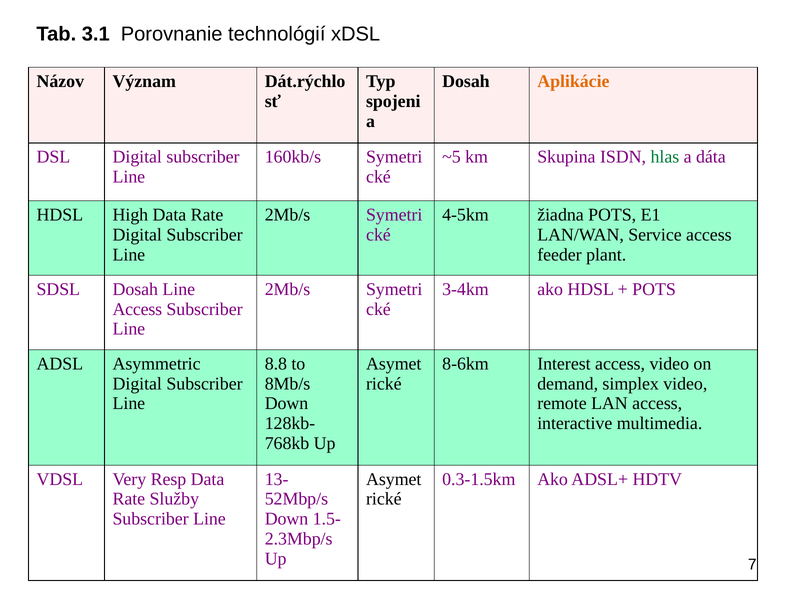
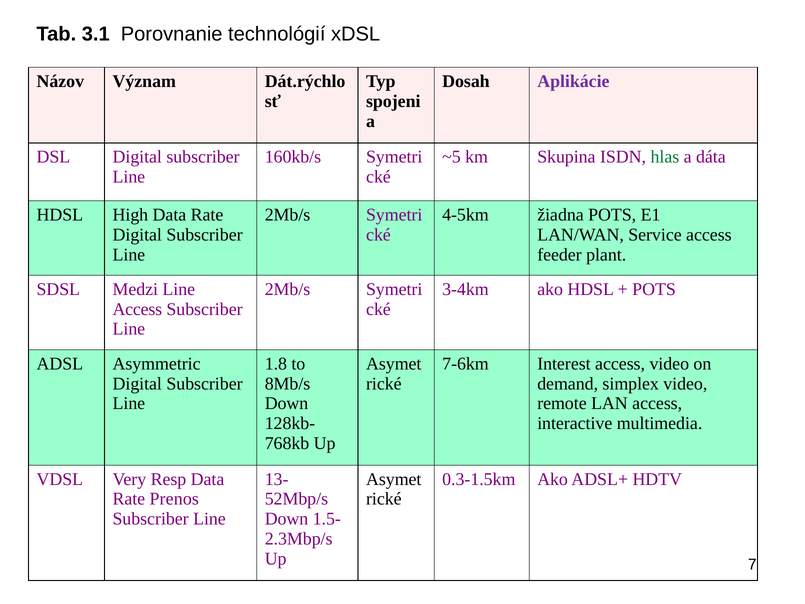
Aplikácie colour: orange -> purple
SDSL Dosah: Dosah -> Medzi
8.8: 8.8 -> 1.8
8-6km: 8-6km -> 7-6km
Služby: Služby -> Prenos
